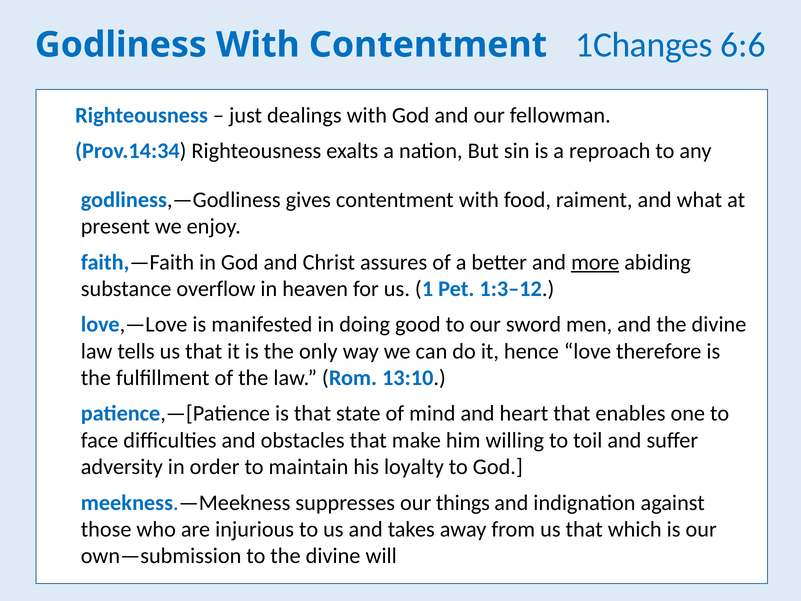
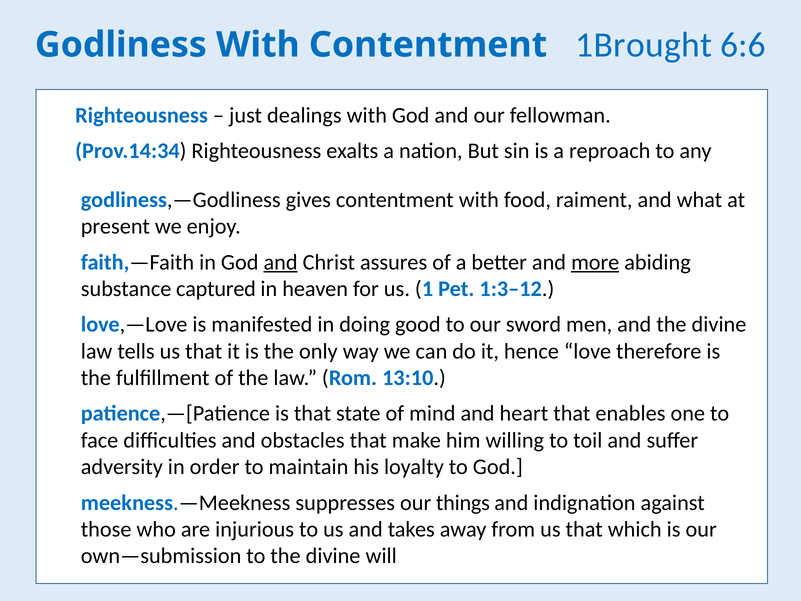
1Changes: 1Changes -> 1Brought
and at (281, 262) underline: none -> present
overflow: overflow -> captured
